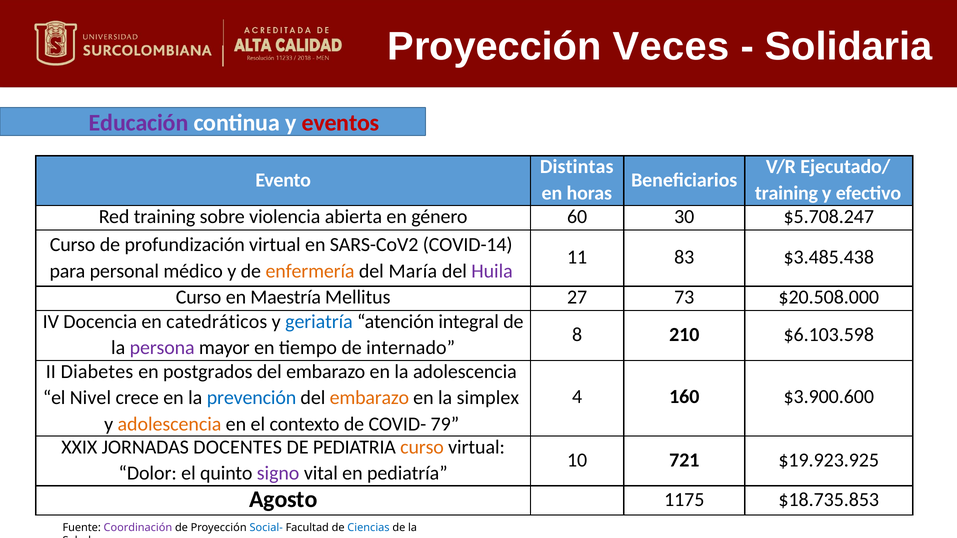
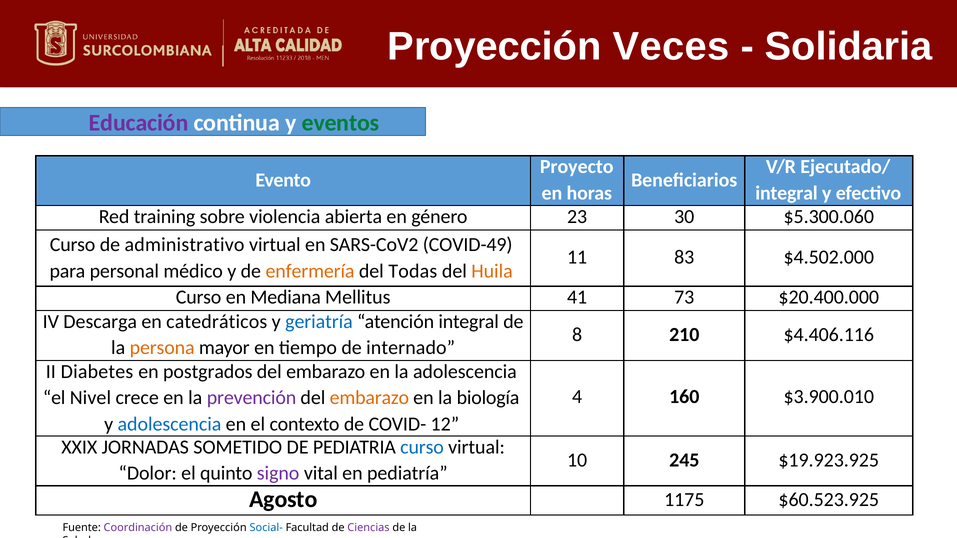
eventos colour: red -> green
Distintas: Distintas -> Proyecto
training at (787, 193): training -> integral
60: 60 -> 23
$5.708.247: $5.708.247 -> $5.300.060
profundización: profundización -> administrativo
COVID-14: COVID-14 -> COVID-49
$3.485.438: $3.485.438 -> $4.502.000
María: María -> Todas
Huila colour: purple -> orange
Maestría: Maestría -> Mediana
27: 27 -> 41
$20.508.000: $20.508.000 -> $20.400.000
Docencia: Docencia -> Descarga
$6.103.598: $6.103.598 -> $4.406.116
persona colour: purple -> orange
$3.900.600: $3.900.600 -> $3.900.010
prevención colour: blue -> purple
simplex: simplex -> biología
adolescencia at (169, 424) colour: orange -> blue
79: 79 -> 12
DOCENTES: DOCENTES -> SOMETIDO
curso at (422, 447) colour: orange -> blue
721: 721 -> 245
$18.735.853: $18.735.853 -> $60.523.925
Ciencias colour: blue -> purple
